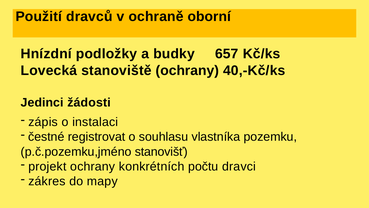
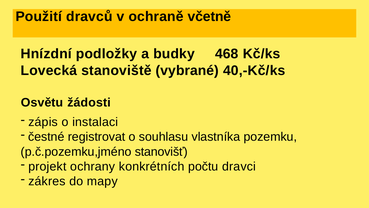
oborní: oborní -> včetně
657: 657 -> 468
stanoviště ochrany: ochrany -> vybrané
Jedinci: Jedinci -> Osvětu
